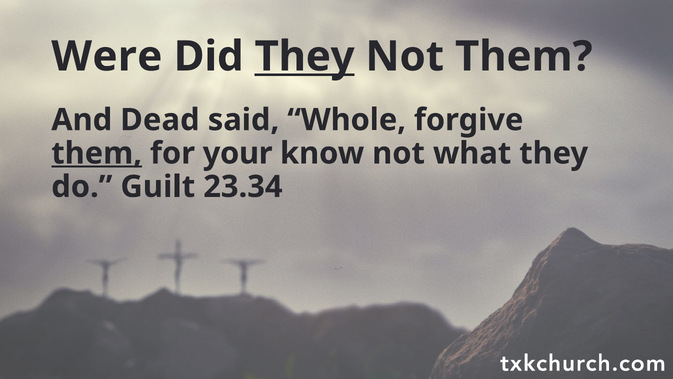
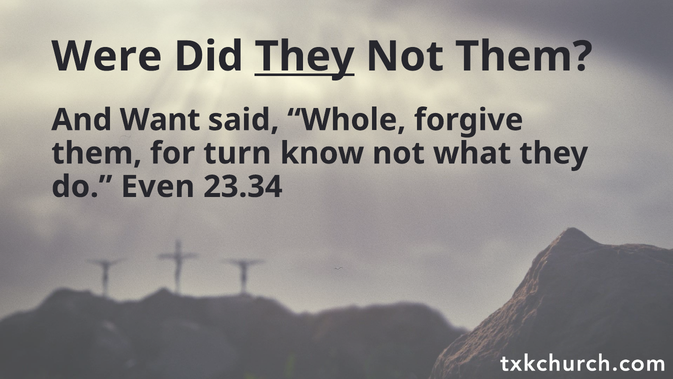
Dead: Dead -> Want
them at (97, 153) underline: present -> none
your: your -> turn
Guilt: Guilt -> Even
